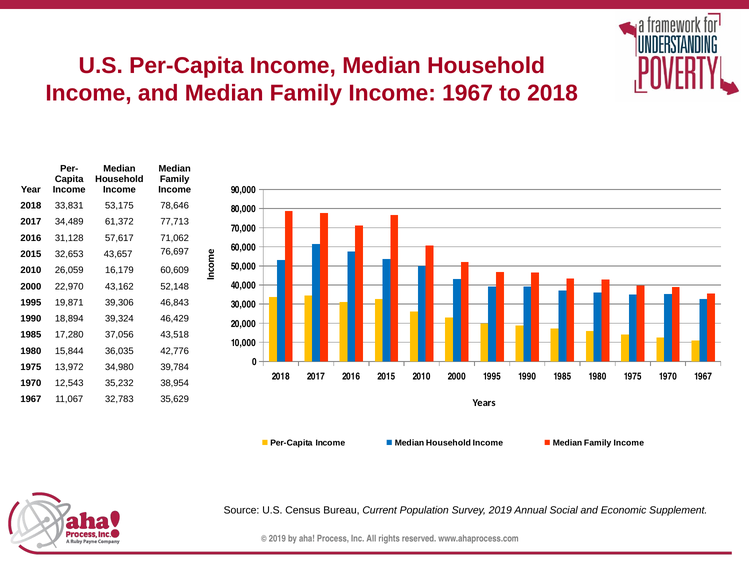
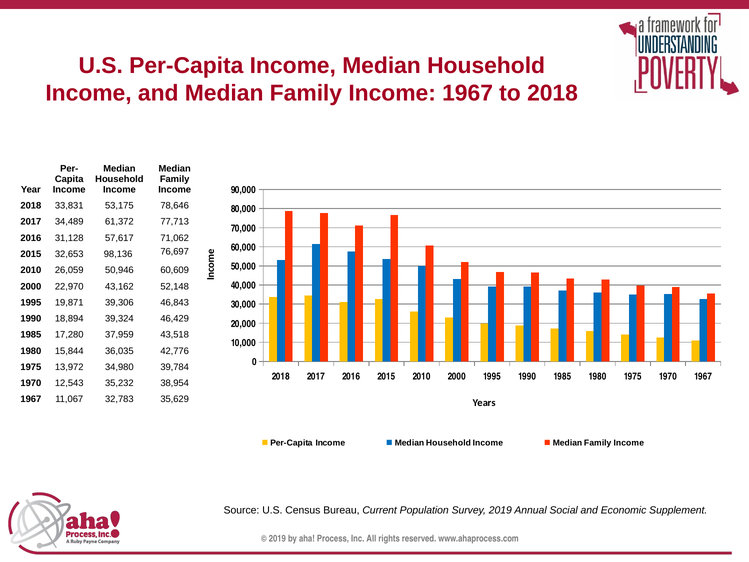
43,657: 43,657 -> 98,136
16,179: 16,179 -> 50,946
37,056: 37,056 -> 37,959
